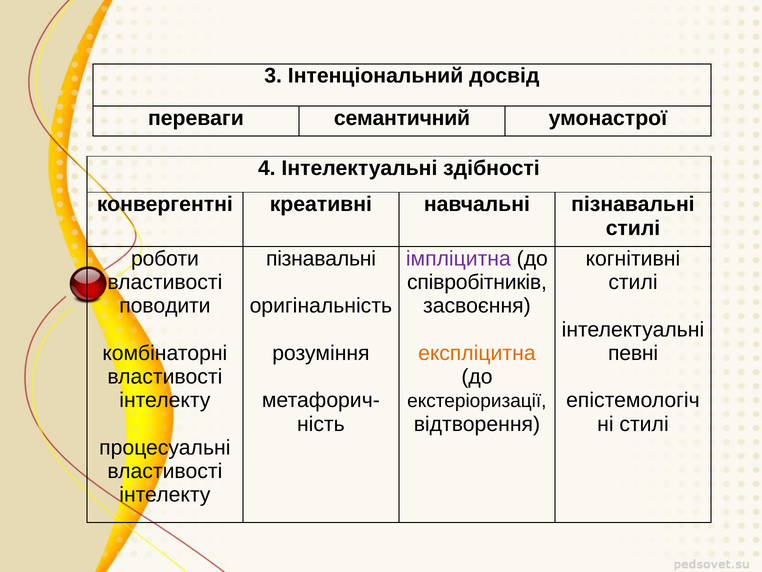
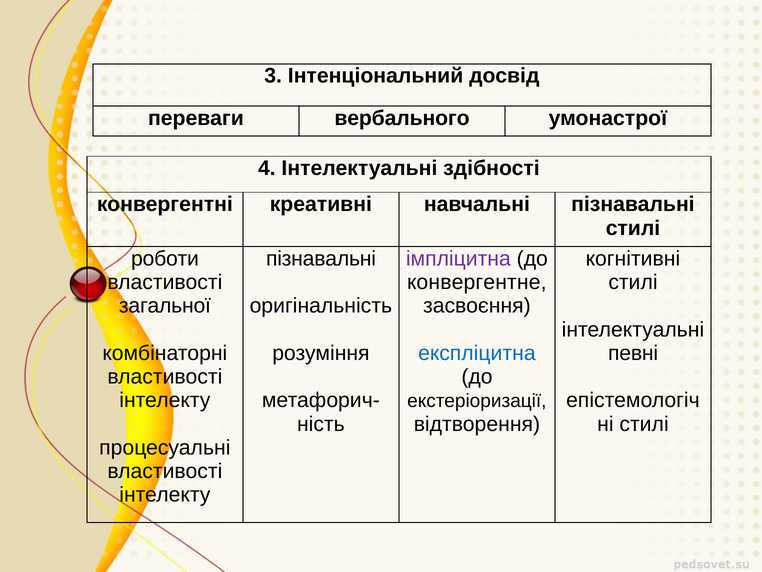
семантичний: семантичний -> вербального
співробітників: співробітників -> конвергентне
поводити: поводити -> загальної
експліцитна colour: orange -> blue
